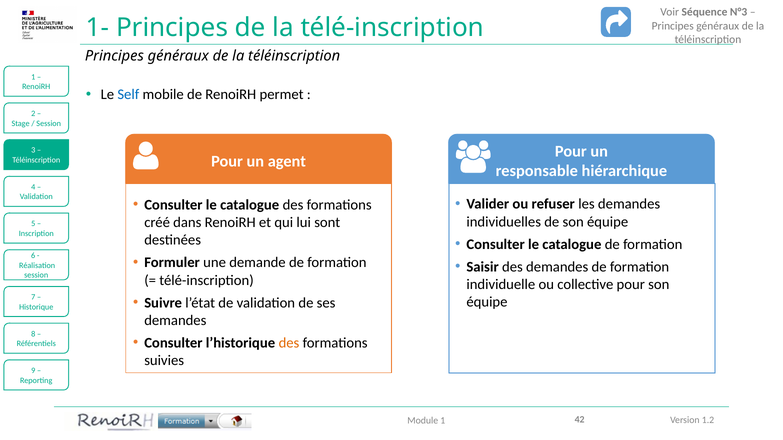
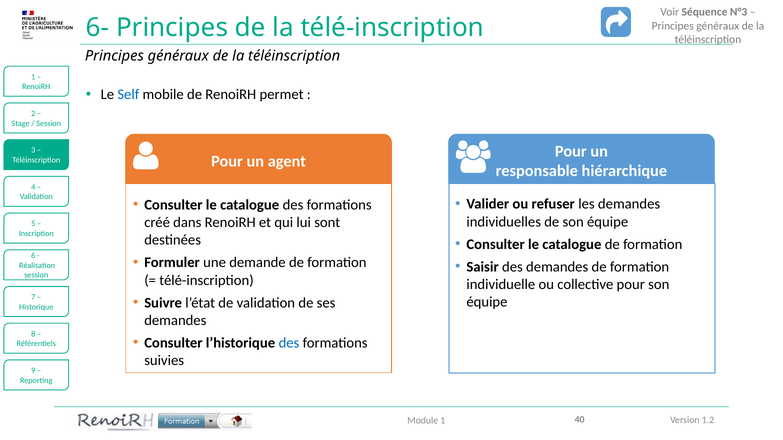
1-: 1- -> 6-
des at (289, 343) colour: orange -> blue
42: 42 -> 40
